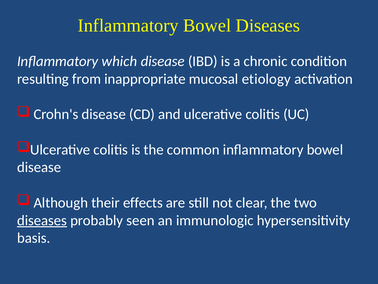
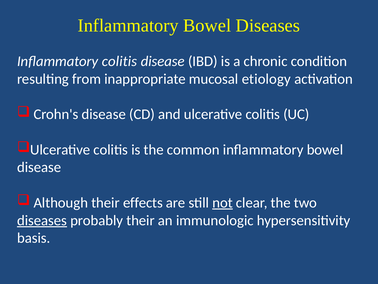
Inflammatory which: which -> colitis
not underline: none -> present
probably seen: seen -> their
